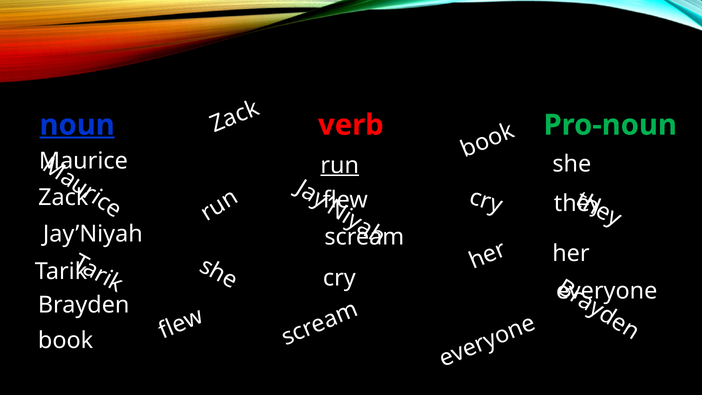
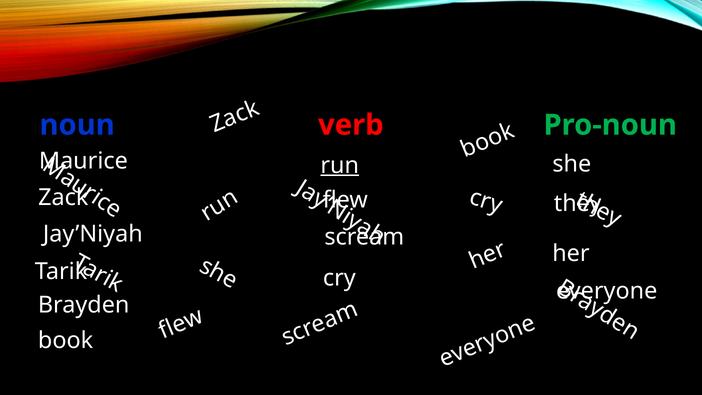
noun underline: present -> none
